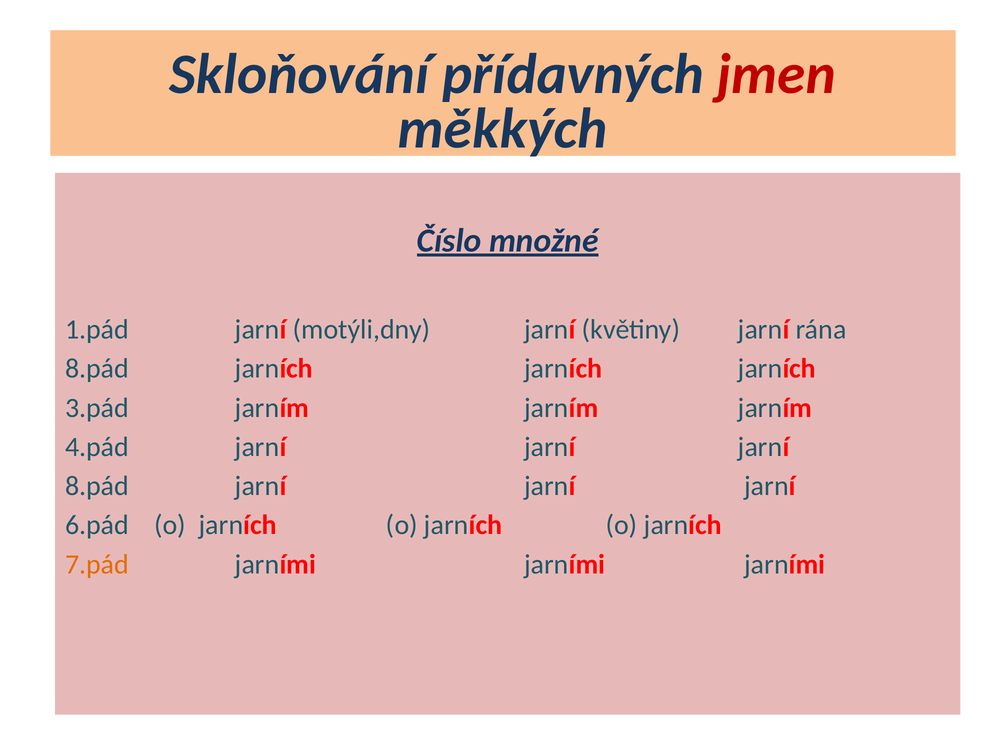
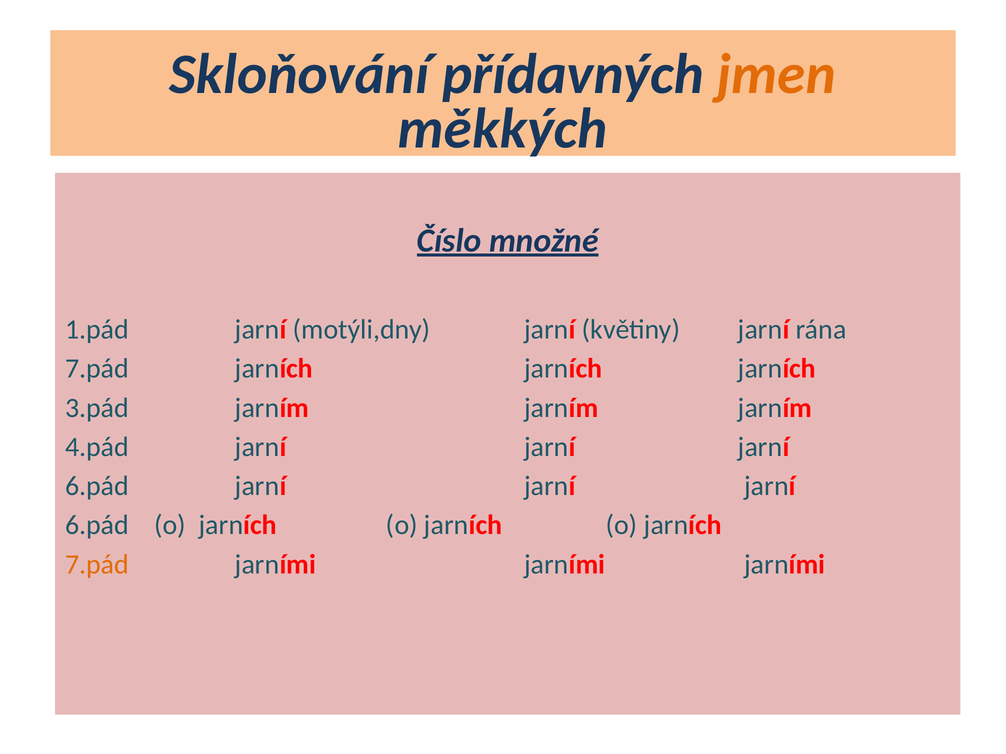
jmen colour: red -> orange
8.pád at (97, 369): 8.pád -> 7.pád
8.pád at (97, 486): 8.pád -> 6.pád
